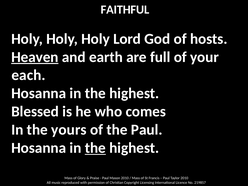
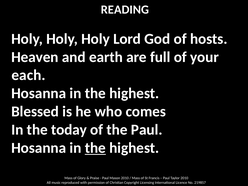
FAITHFUL: FAITHFUL -> READING
Heaven underline: present -> none
yours: yours -> today
